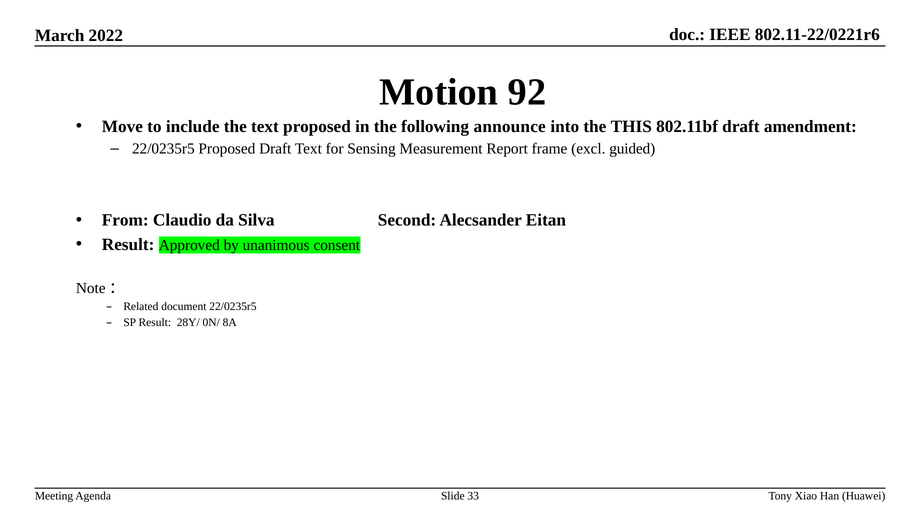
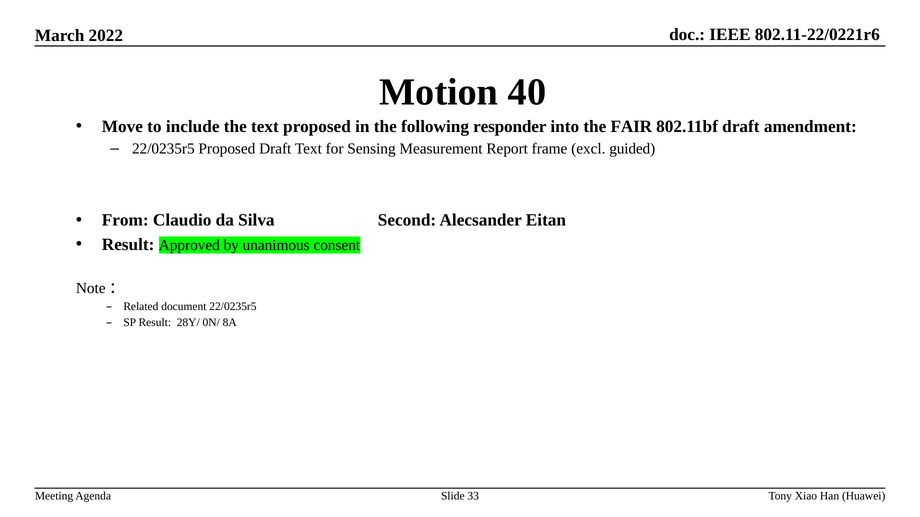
92: 92 -> 40
announce: announce -> responder
THIS: THIS -> FAIR
